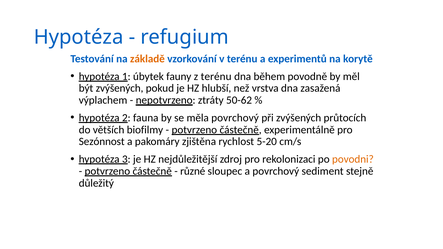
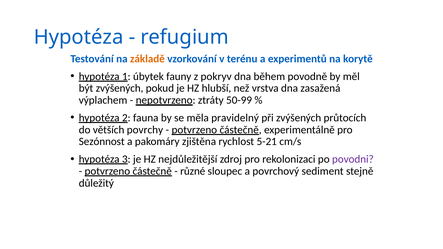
z terénu: terénu -> pokryv
50-62: 50-62 -> 50-99
měla povrchový: povrchový -> pravidelný
biofilmy: biofilmy -> povrchy
5-20: 5-20 -> 5-21
povodni colour: orange -> purple
